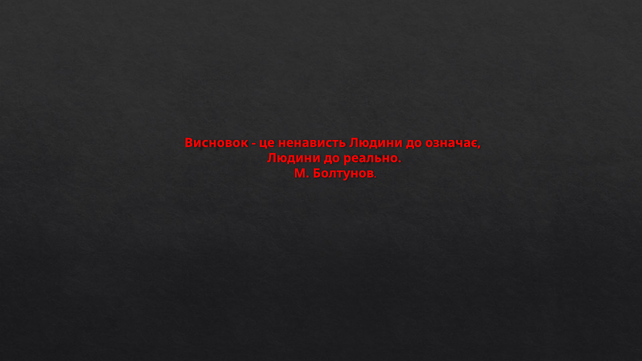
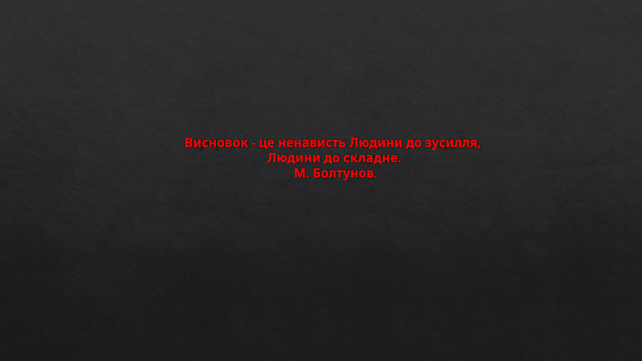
означає: означає -> зусилля
реально: реально -> складне
